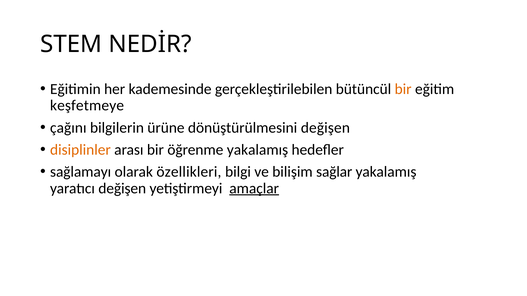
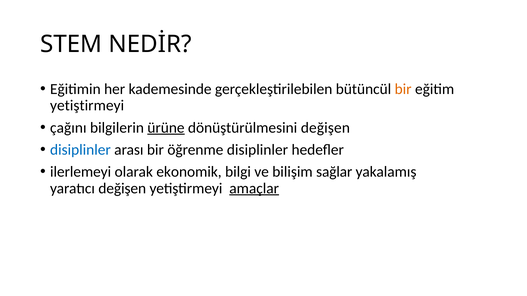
keşfetmeye at (87, 106): keşfetmeye -> yetiştirmeyi
ürüne underline: none -> present
disiplinler at (80, 150) colour: orange -> blue
öğrenme yakalamış: yakalamış -> disiplinler
sağlamayı: sağlamayı -> ilerlemeyi
özellikleri: özellikleri -> ekonomik
